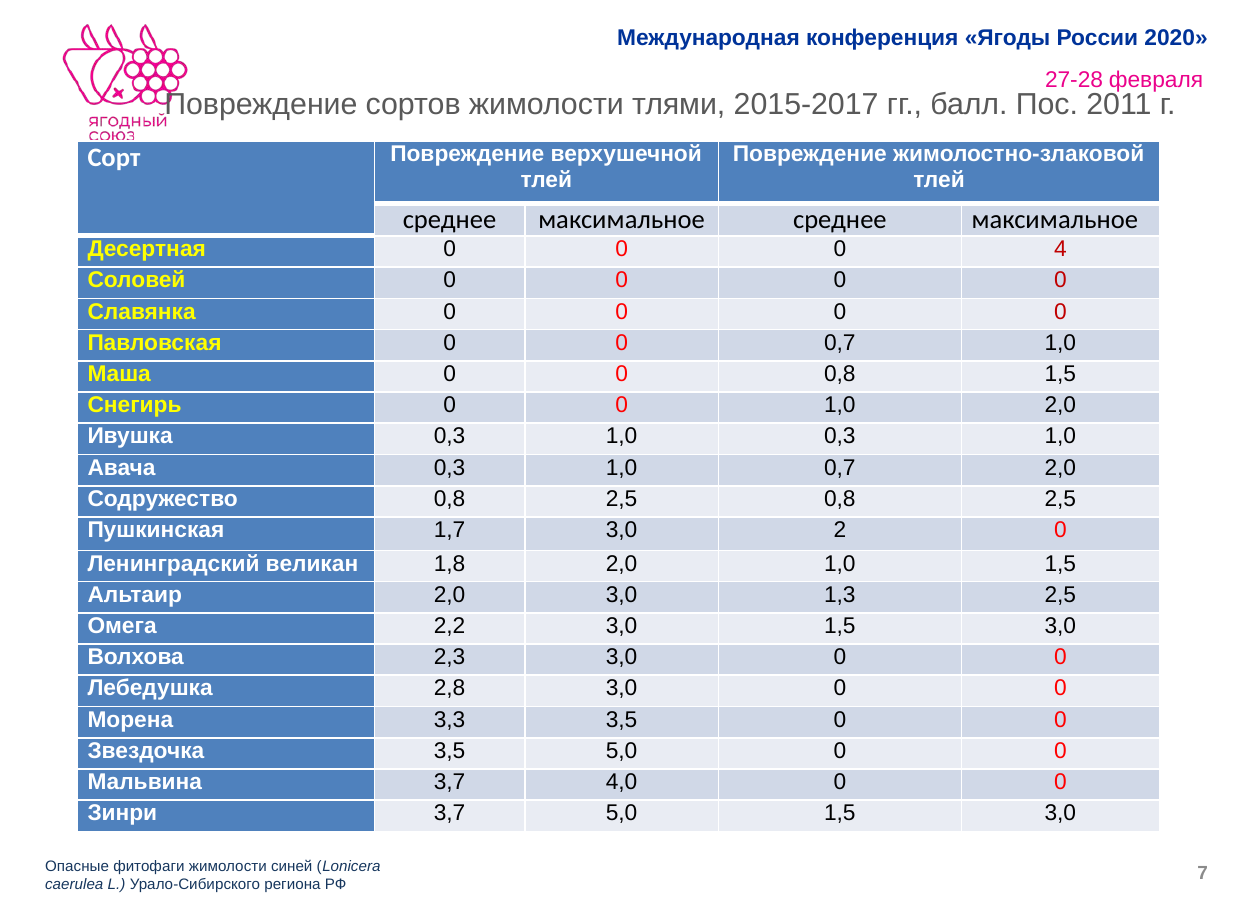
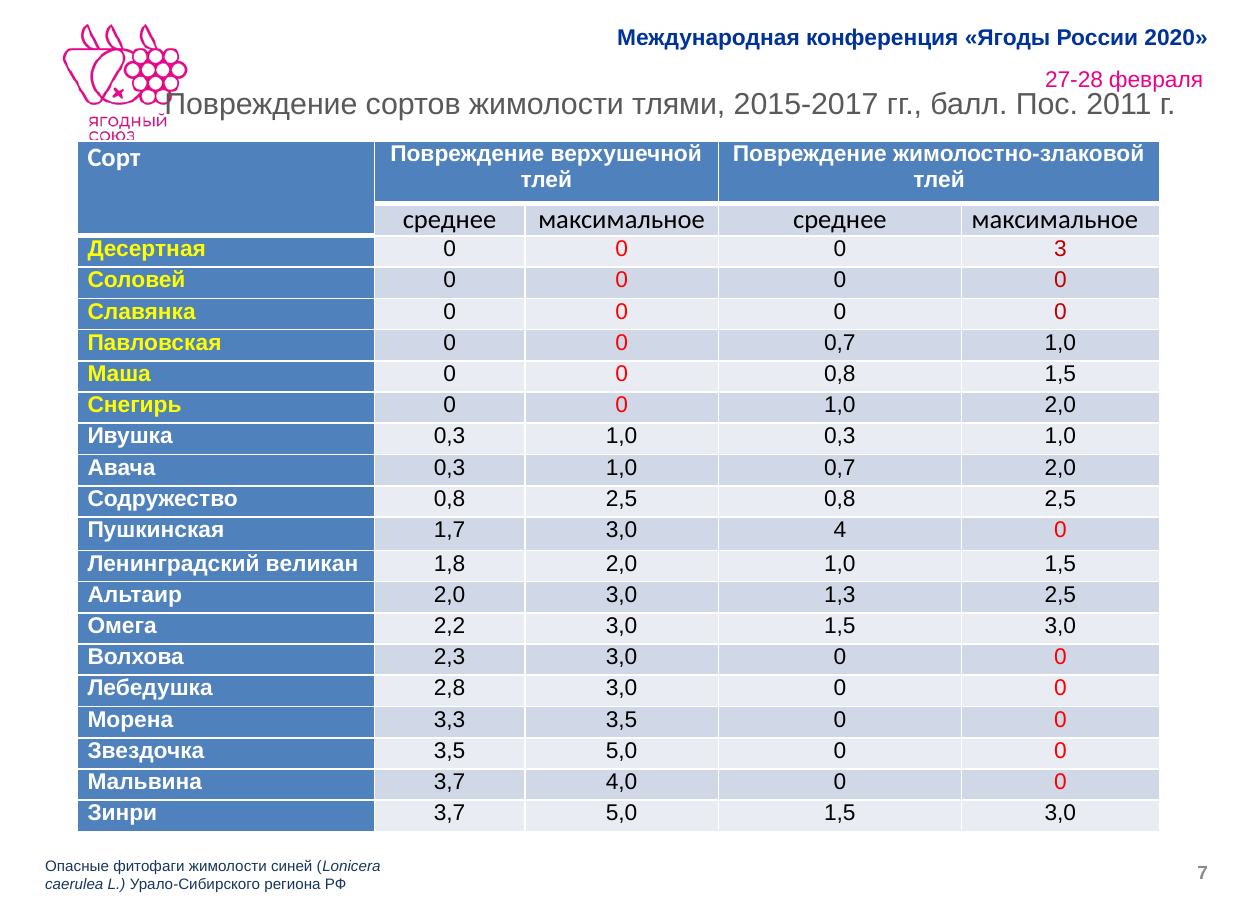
4: 4 -> 3
2: 2 -> 4
